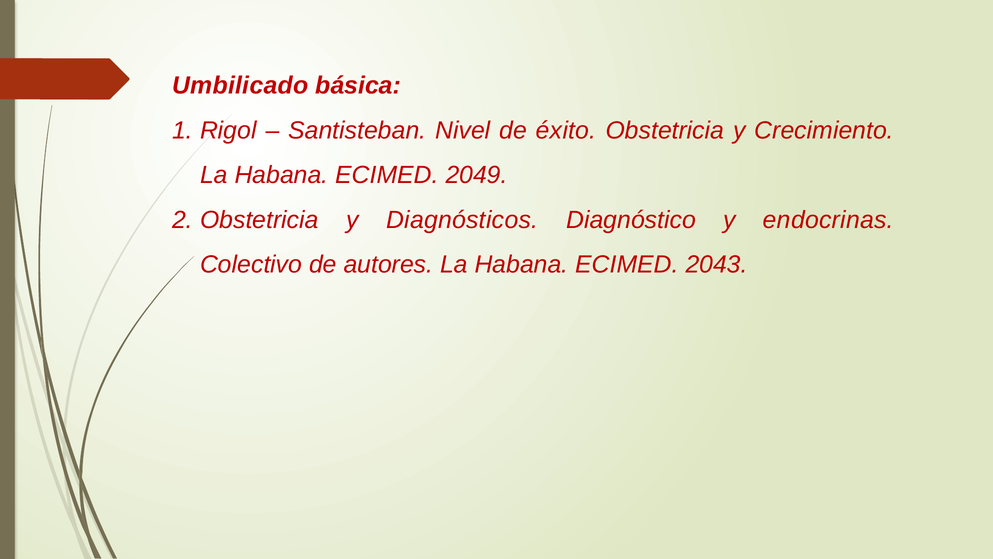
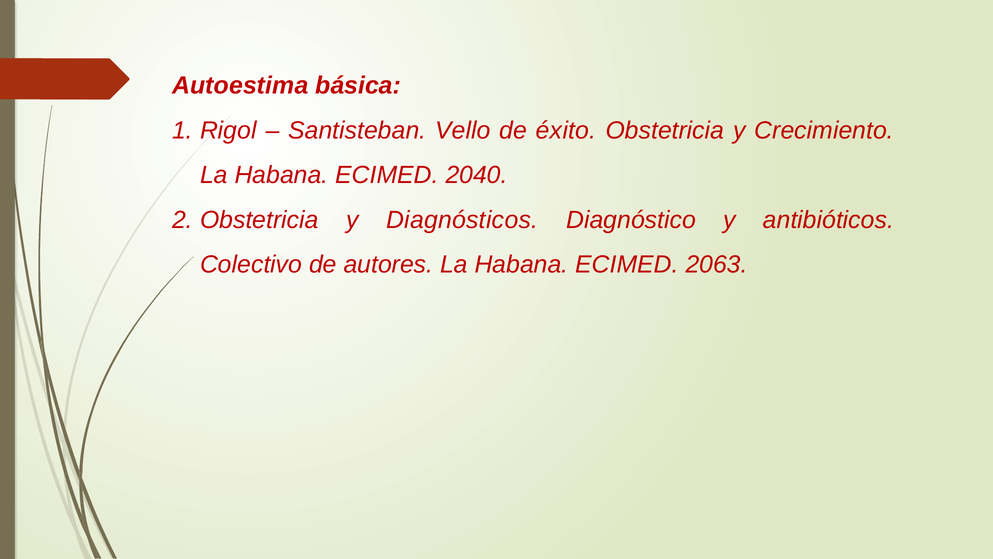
Umbilicado: Umbilicado -> Autoestima
Nivel: Nivel -> Vello
2049: 2049 -> 2040
endocrinas: endocrinas -> antibióticos
2043: 2043 -> 2063
